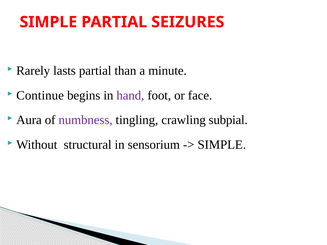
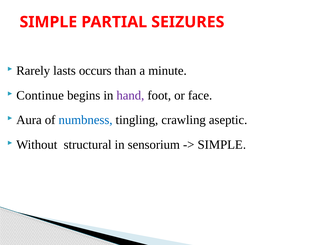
lasts partial: partial -> occurs
numbness colour: purple -> blue
subpial: subpial -> aseptic
